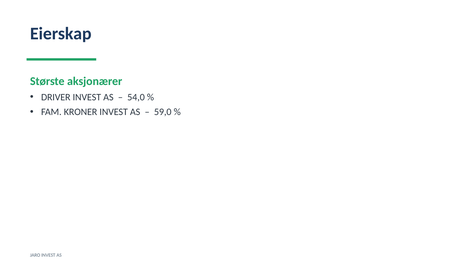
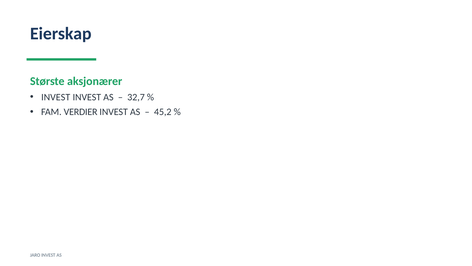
DRIVER at (56, 97): DRIVER -> INVEST
54,0: 54,0 -> 32,7
KRONER: KRONER -> VERDIER
59,0: 59,0 -> 45,2
